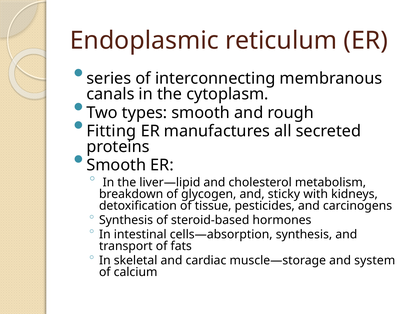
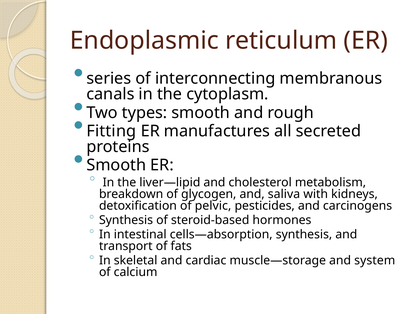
sticky: sticky -> saliva
tissue: tissue -> pelvic
